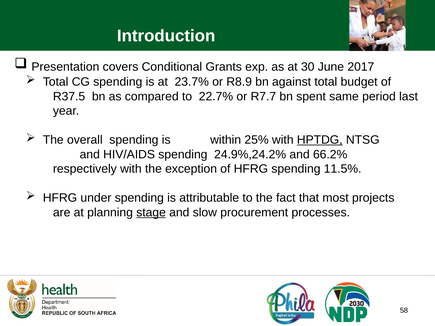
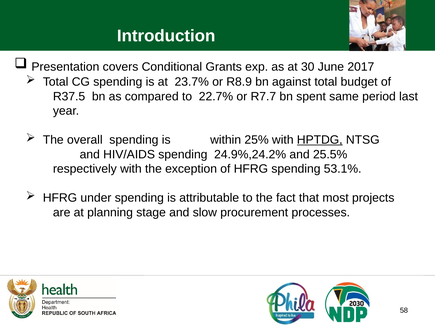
66.2%: 66.2% -> 25.5%
11.5%: 11.5% -> 53.1%
stage underline: present -> none
